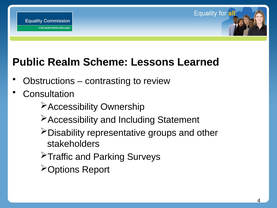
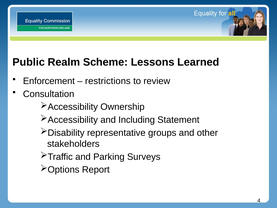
Obstructions: Obstructions -> Enforcement
contrasting: contrasting -> restrictions
